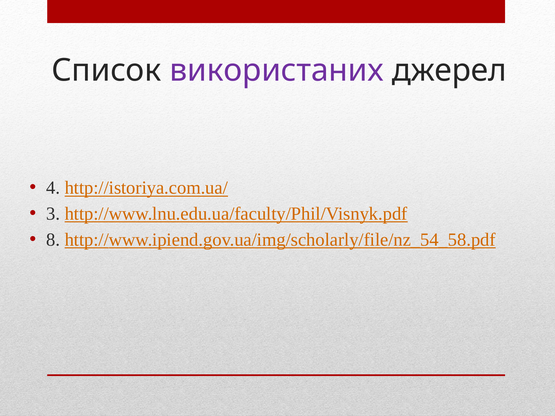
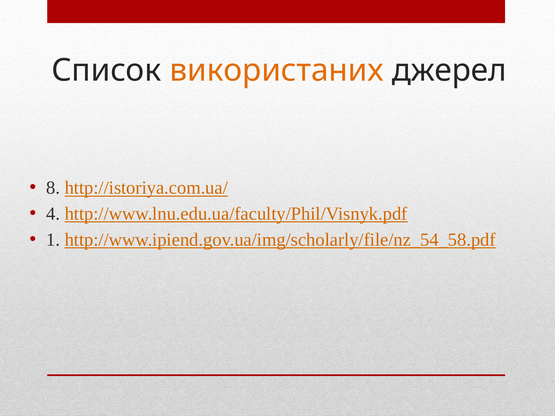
використаних colour: purple -> orange
4: 4 -> 8
3: 3 -> 4
8: 8 -> 1
